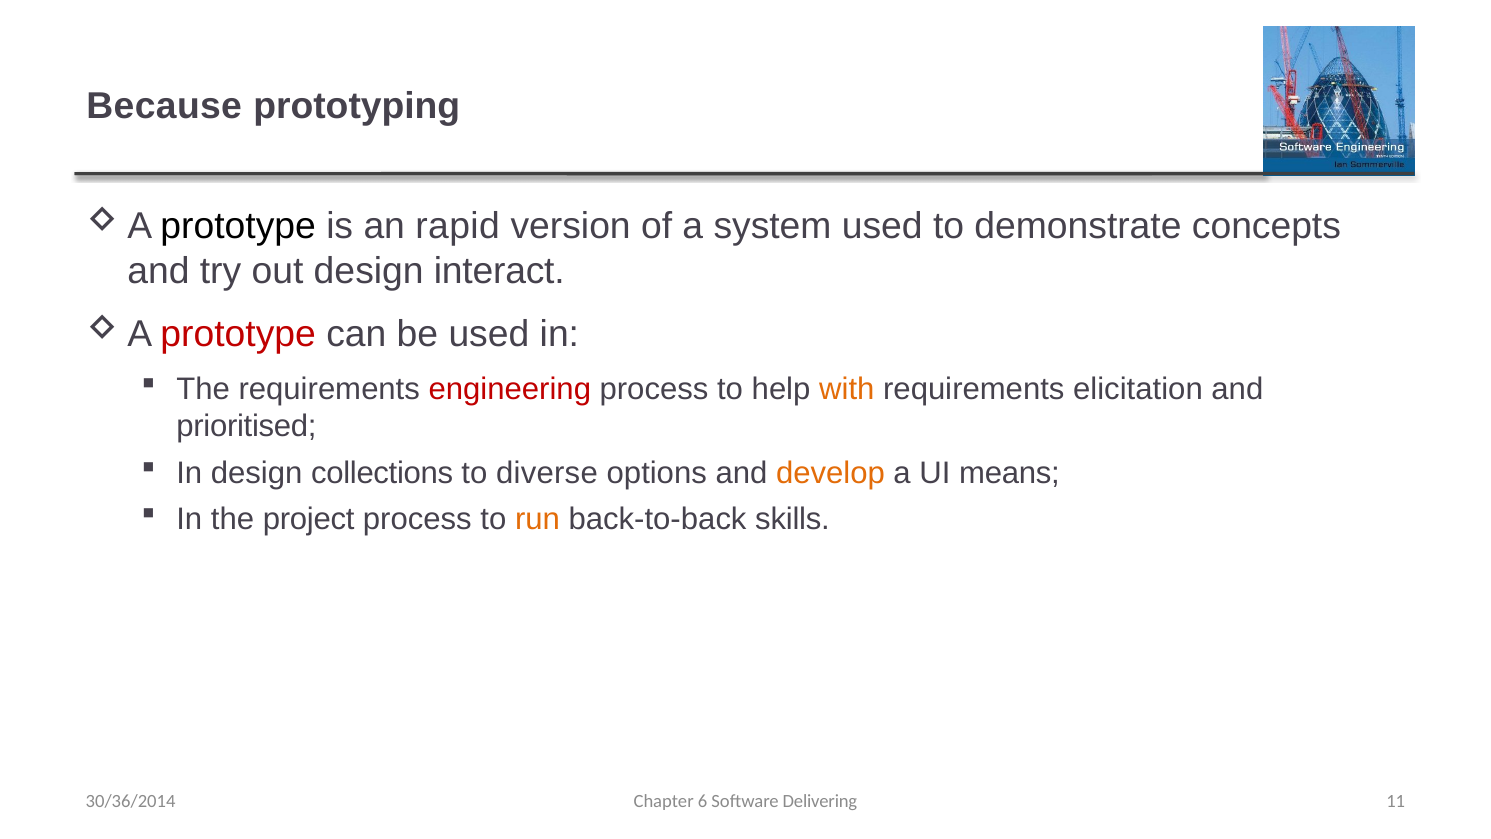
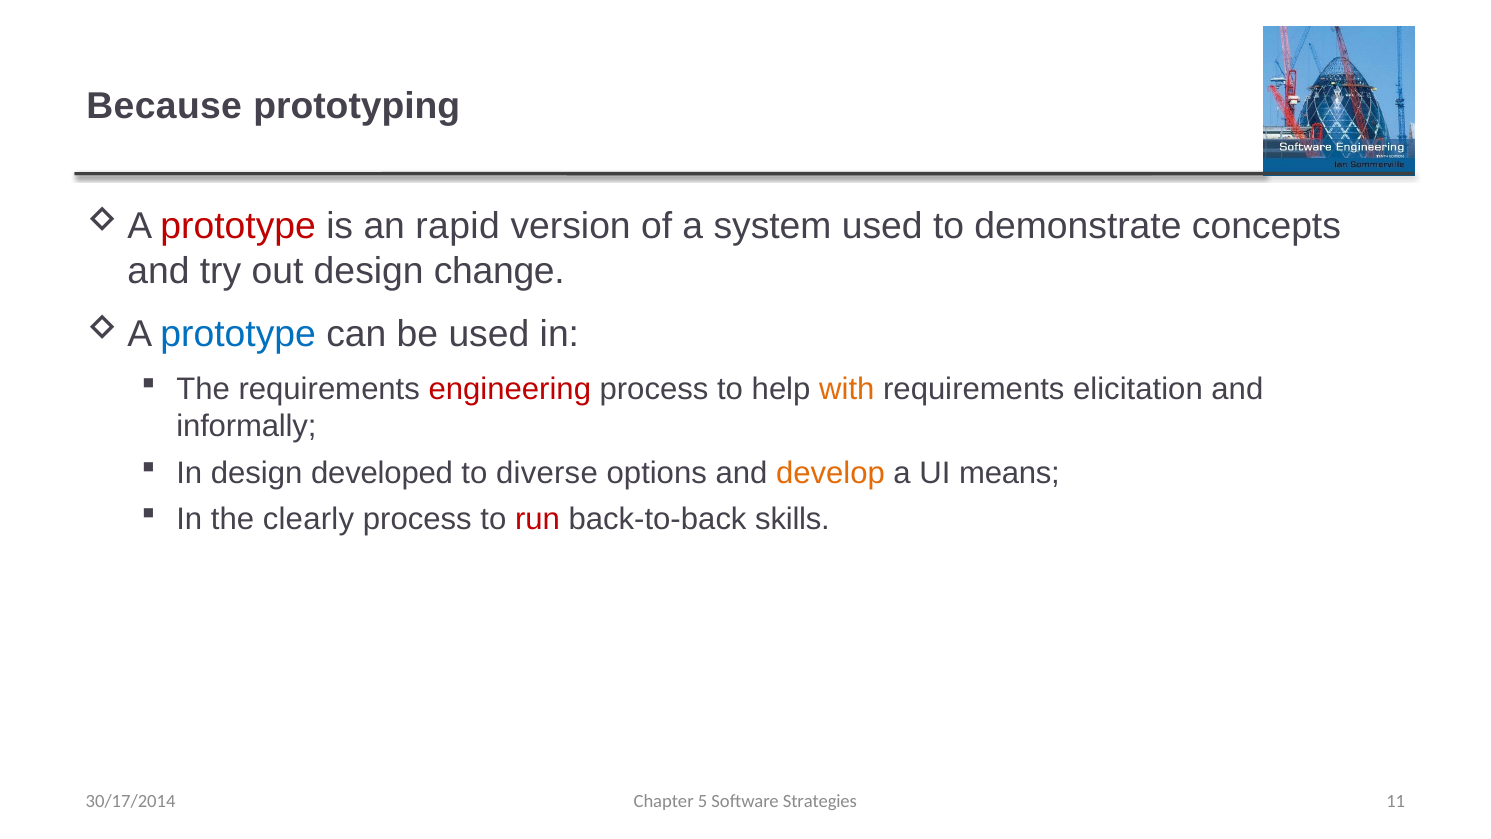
prototype at (238, 226) colour: black -> red
interact: interact -> change
prototype at (238, 334) colour: red -> blue
prioritised: prioritised -> informally
collections: collections -> developed
project: project -> clearly
run colour: orange -> red
30/36/2014: 30/36/2014 -> 30/17/2014
6: 6 -> 5
Delivering: Delivering -> Strategies
